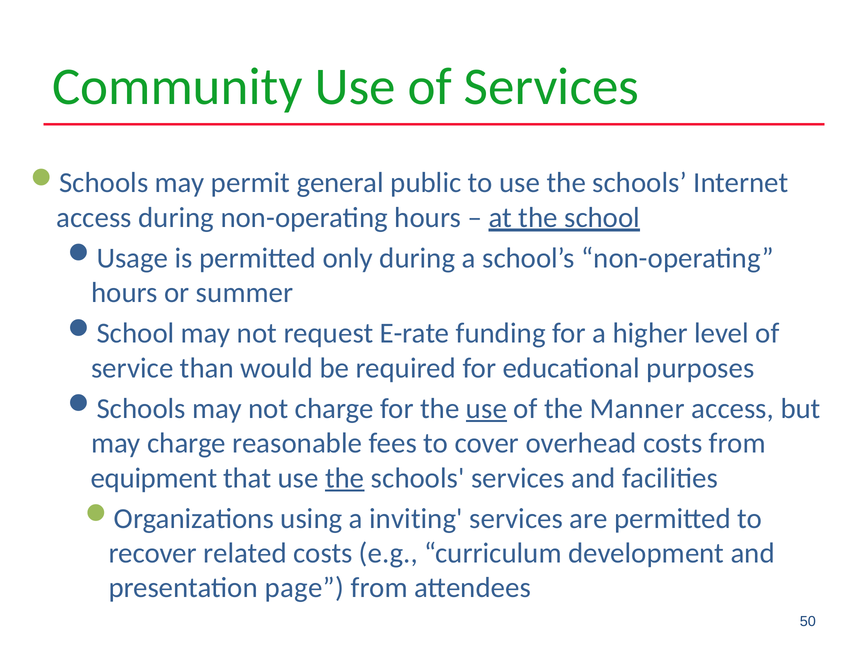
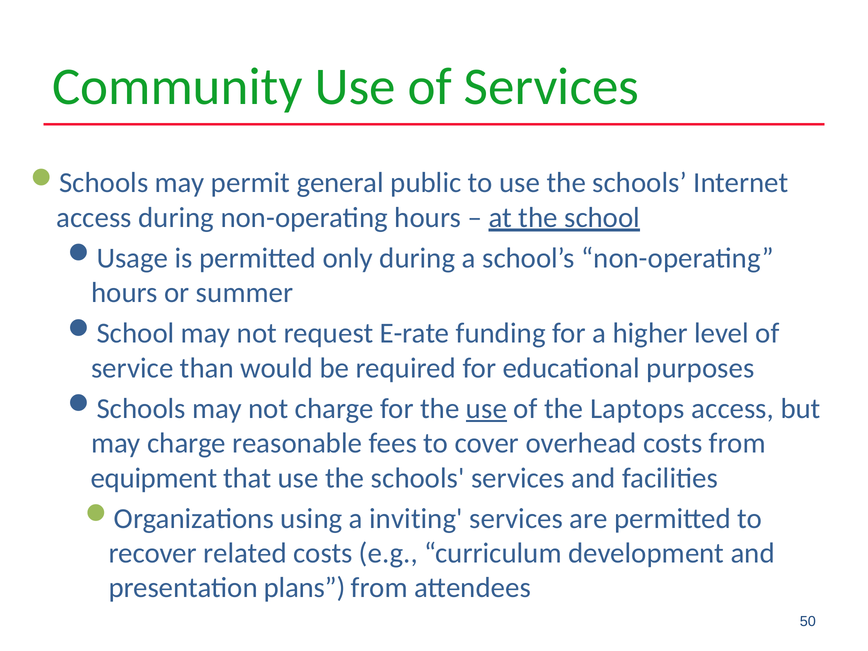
Manner: Manner -> Laptops
the at (345, 478) underline: present -> none
page: page -> plans
